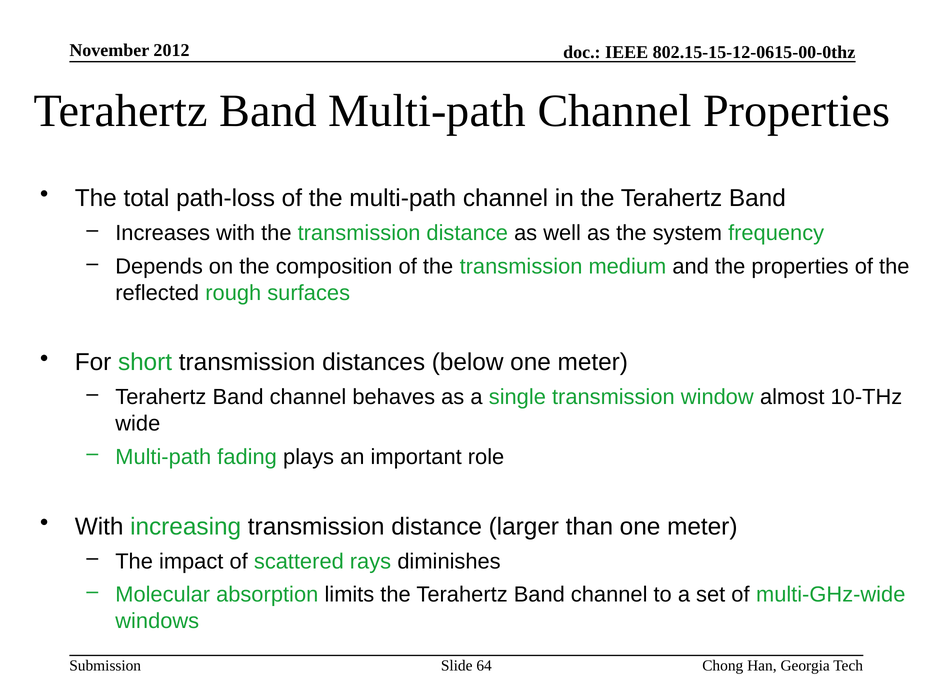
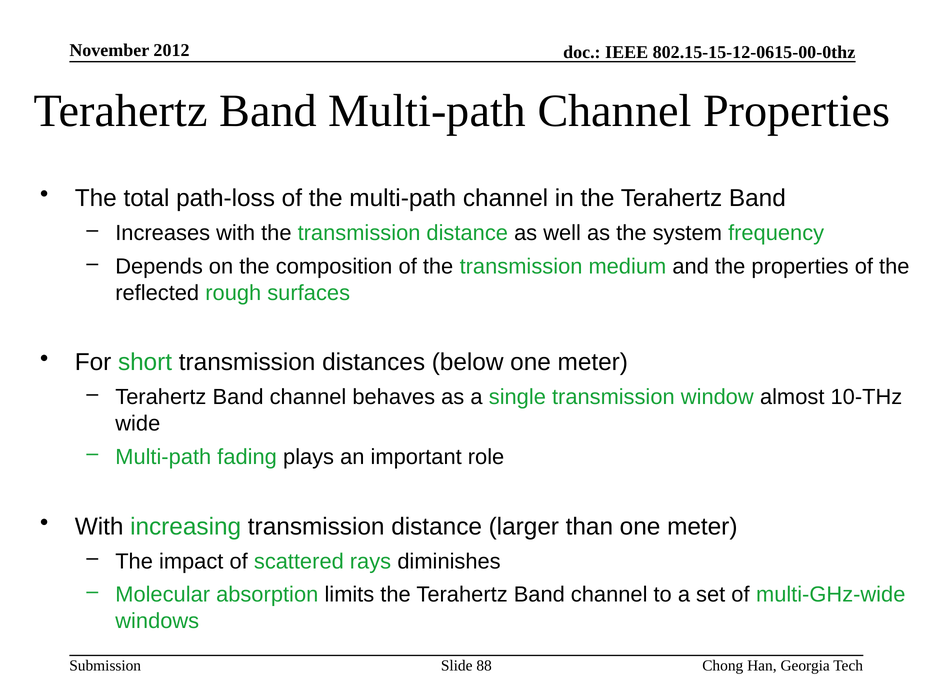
64: 64 -> 88
